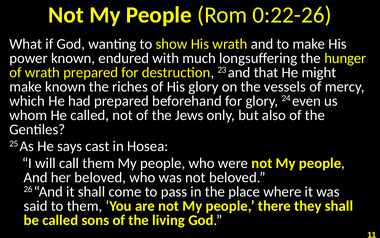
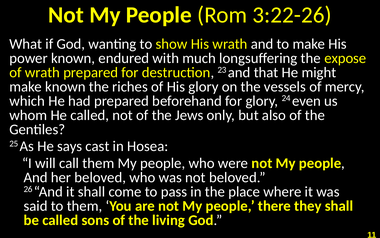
0:22-26: 0:22-26 -> 3:22-26
hunger: hunger -> expose
